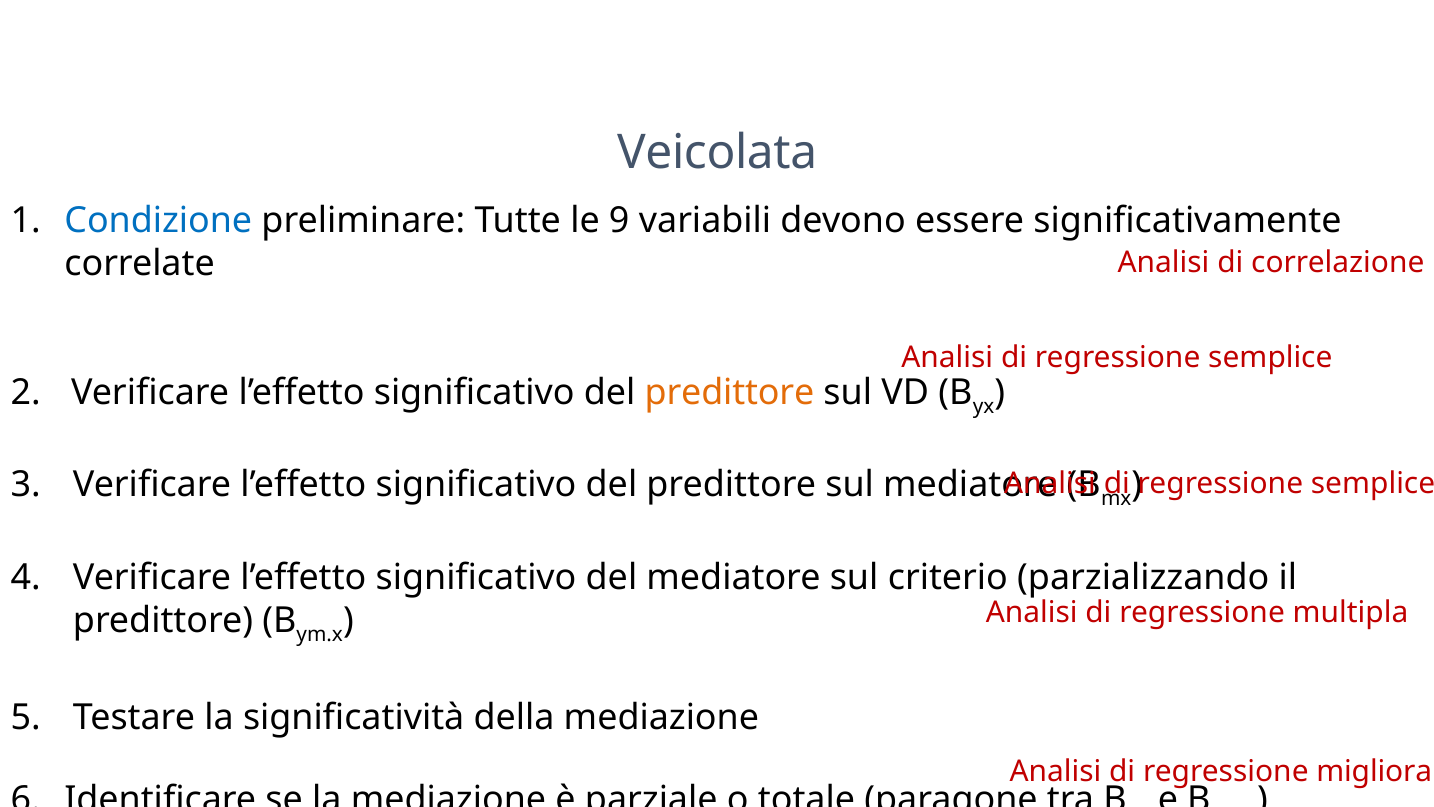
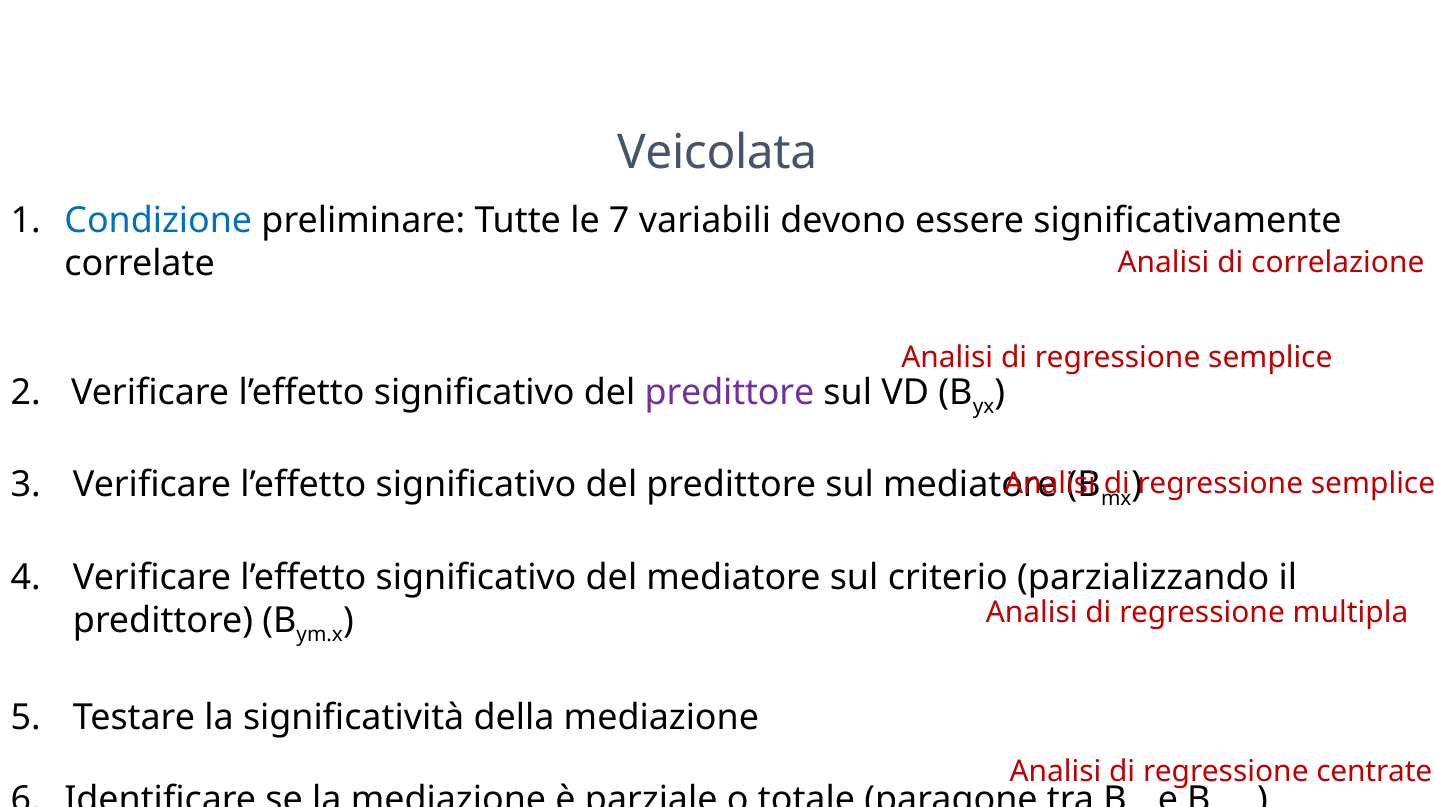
9: 9 -> 7
predittore at (729, 393) colour: orange -> purple
migliora: migliora -> centrate
